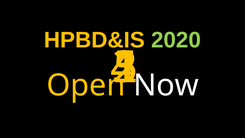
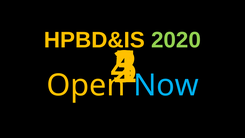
Now colour: white -> light blue
